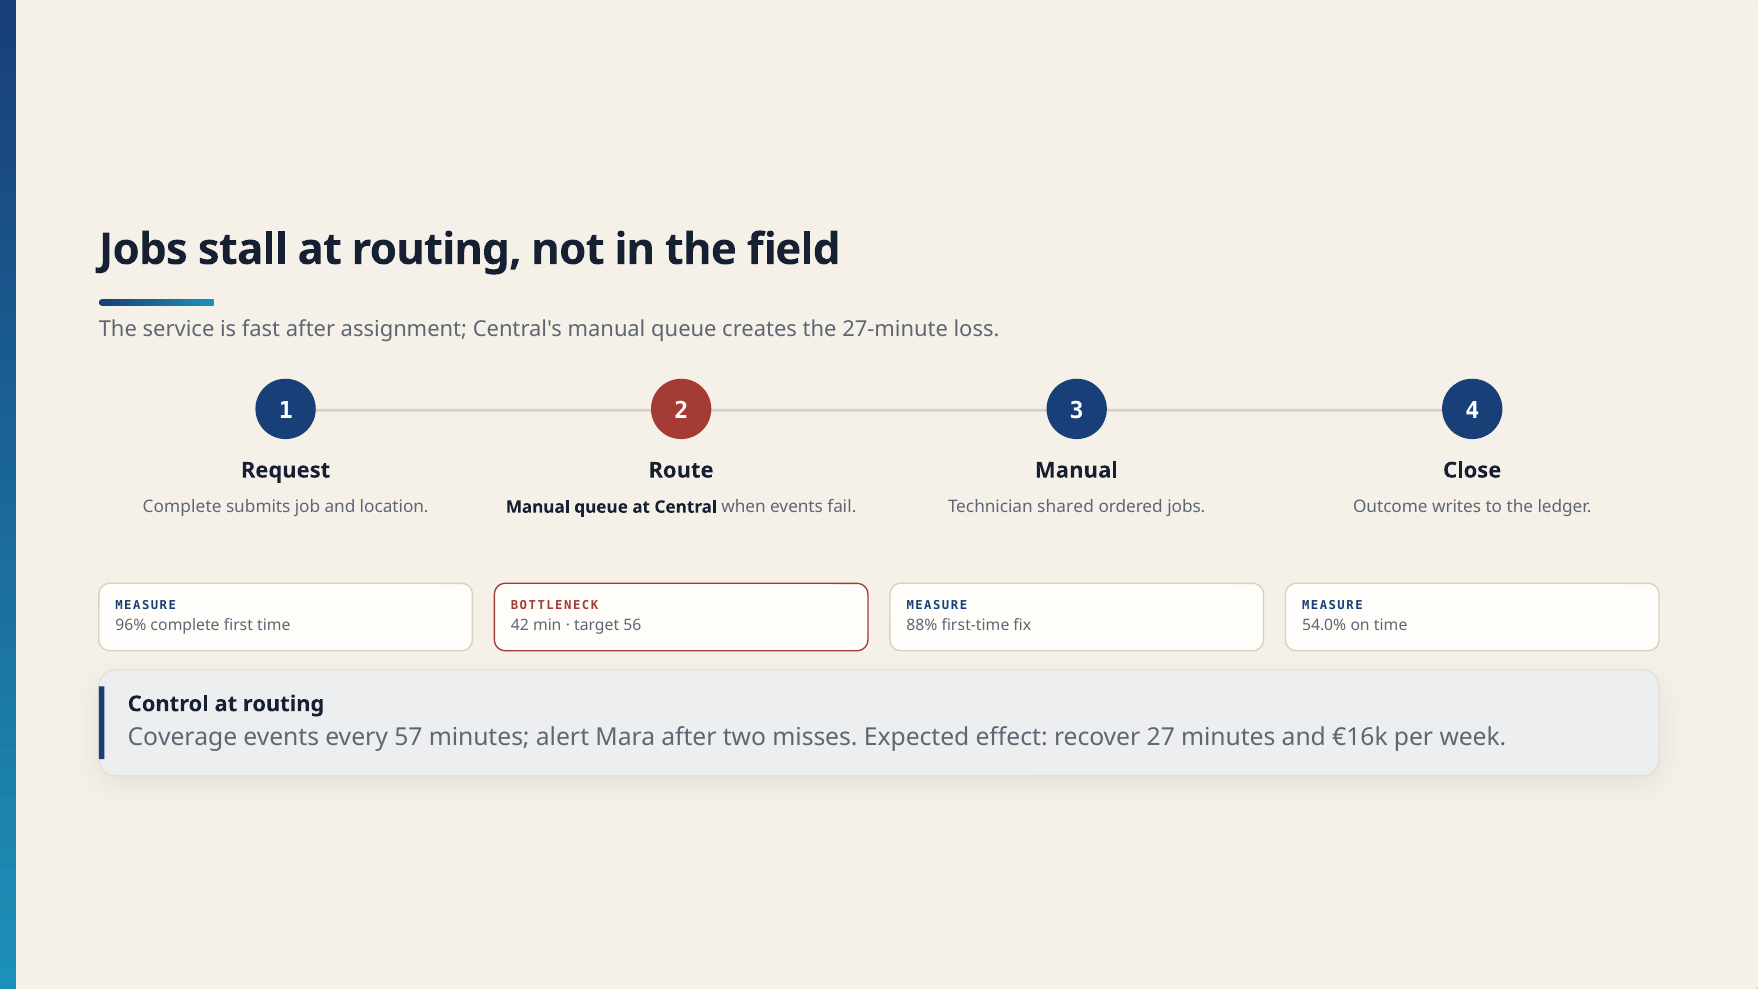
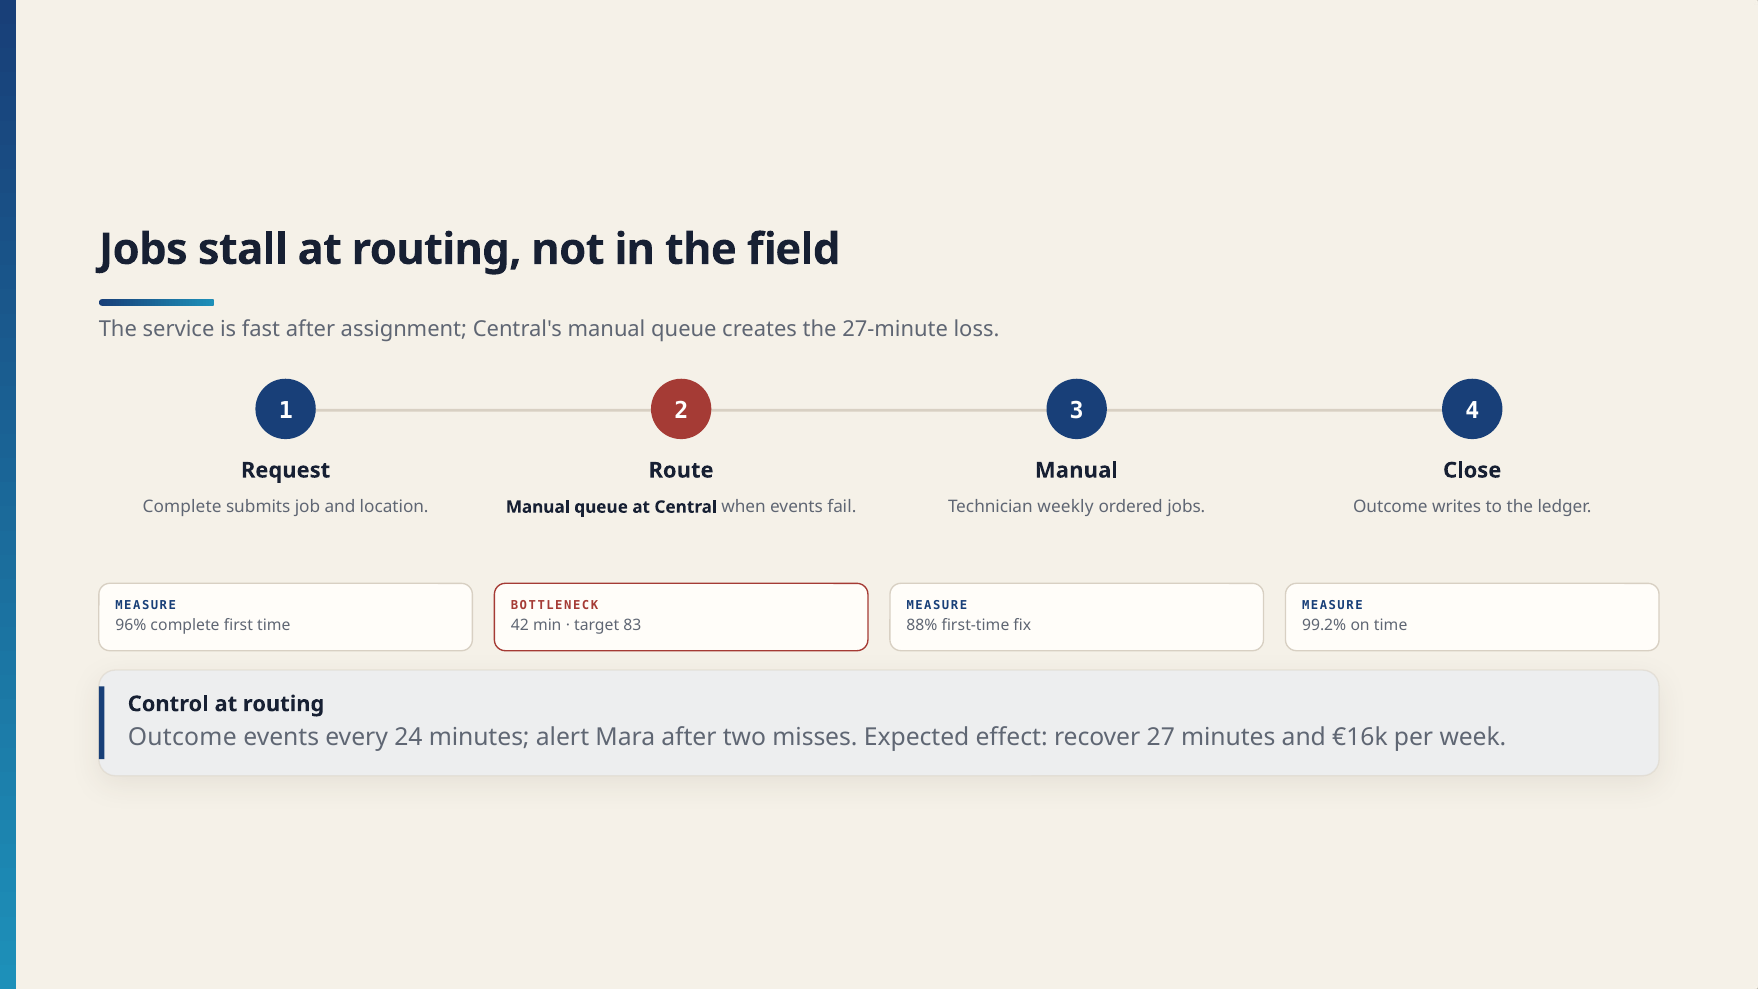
shared: shared -> weekly
56: 56 -> 83
54.0%: 54.0% -> 99.2%
Coverage at (182, 737): Coverage -> Outcome
57: 57 -> 24
